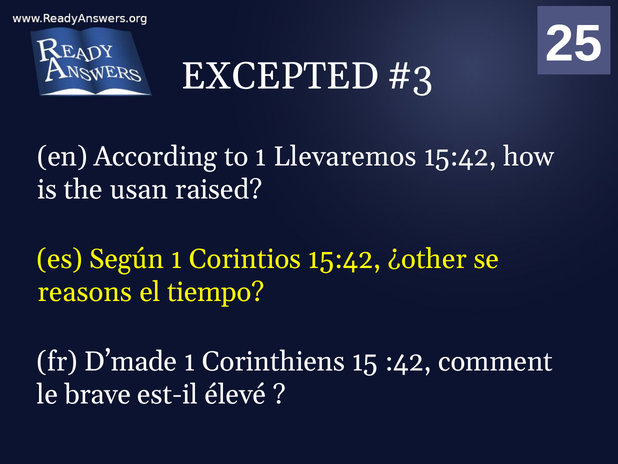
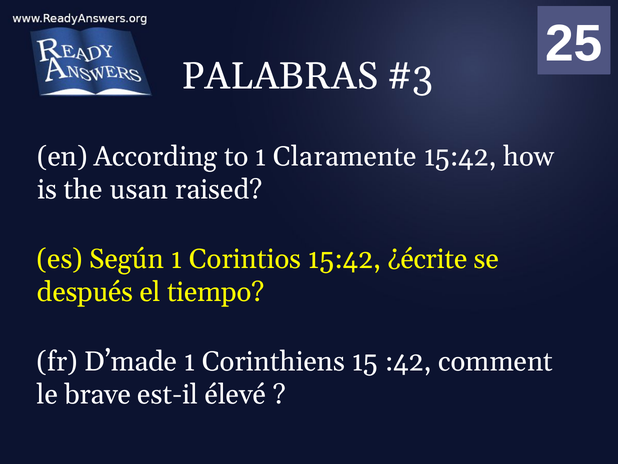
EXCEPTED: EXCEPTED -> PALABRAS
Llevaremos: Llevaremos -> Claramente
¿other: ¿other -> ¿écrite
reasons: reasons -> después
